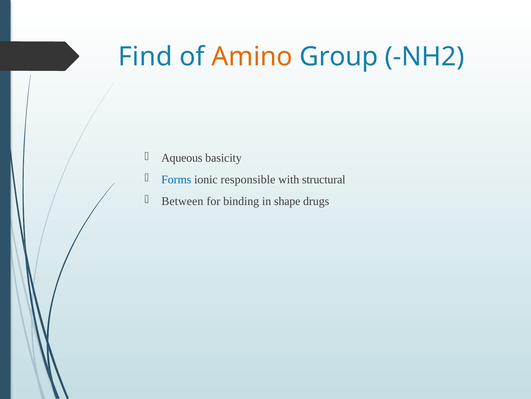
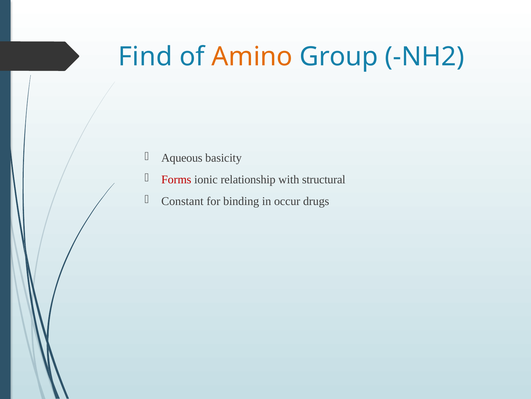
Forms colour: blue -> red
responsible: responsible -> relationship
Between: Between -> Constant
shape: shape -> occur
